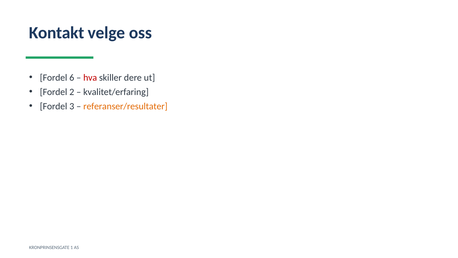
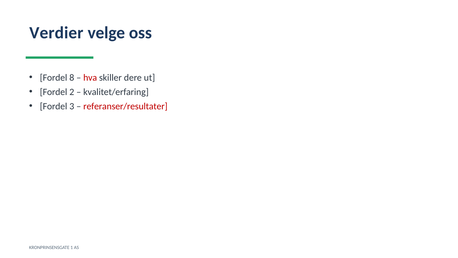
Kontakt: Kontakt -> Verdier
6: 6 -> 8
referanser/resultater colour: orange -> red
